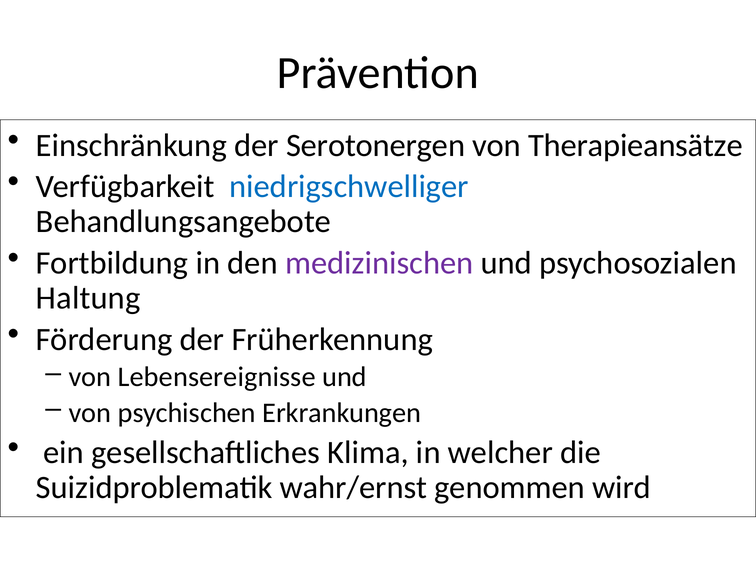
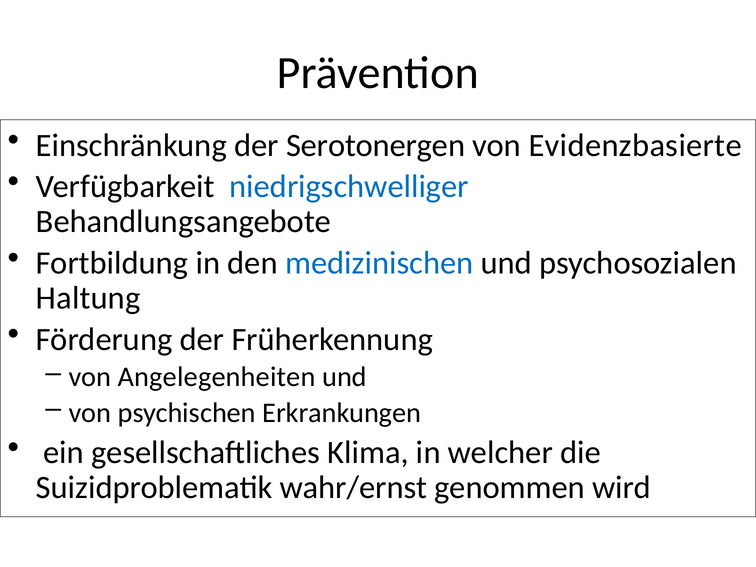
Therapieansätze: Therapieansätze -> Evidenzbasierte
medizinischen colour: purple -> blue
Lebensereignisse: Lebensereignisse -> Angelegenheiten
